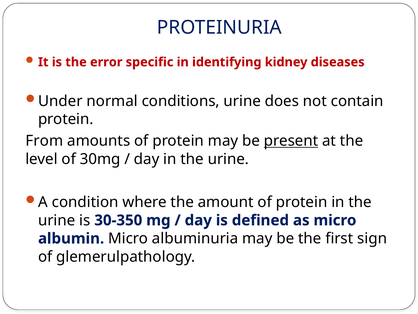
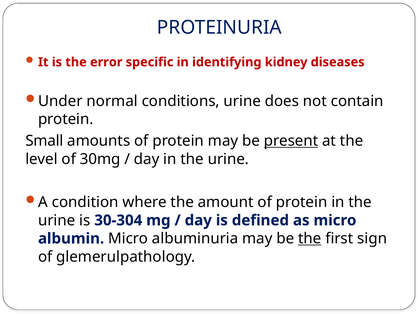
From: From -> Small
30-350: 30-350 -> 30-304
the at (310, 238) underline: none -> present
